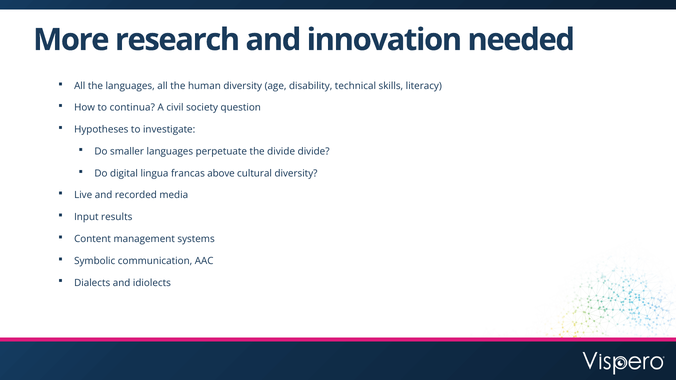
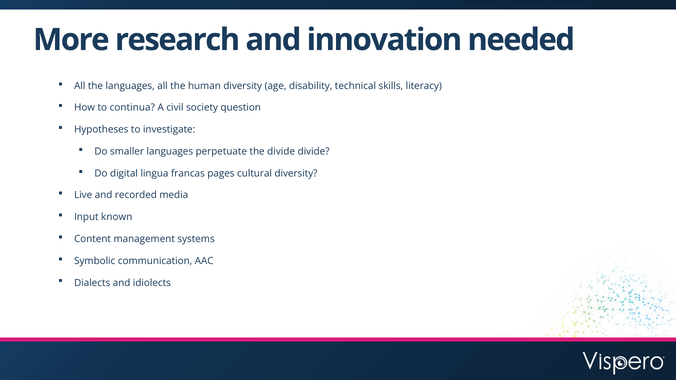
above: above -> pages
results: results -> known
